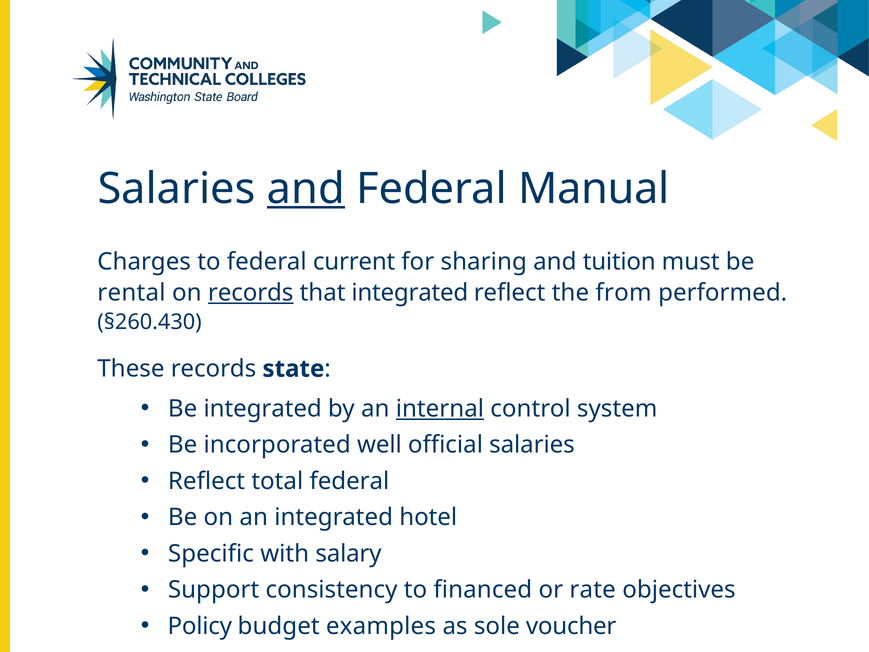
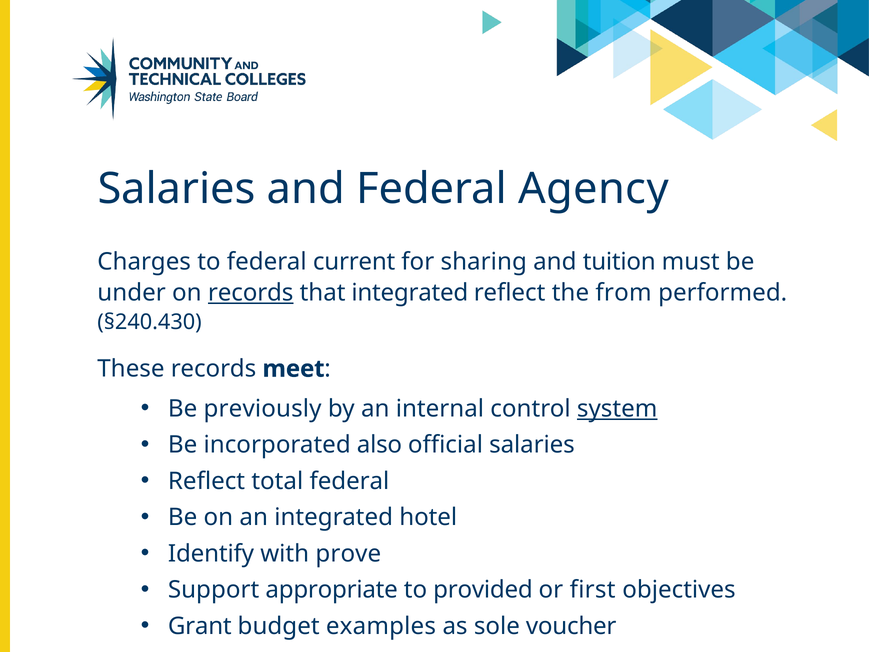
and at (306, 189) underline: present -> none
Manual: Manual -> Agency
rental: rental -> under
§260.430: §260.430 -> §240.430
state: state -> meet
Be integrated: integrated -> previously
internal underline: present -> none
system underline: none -> present
well: well -> also
Specific: Specific -> Identify
salary: salary -> prove
consistency: consistency -> appropriate
financed: financed -> provided
rate: rate -> first
Policy: Policy -> Grant
